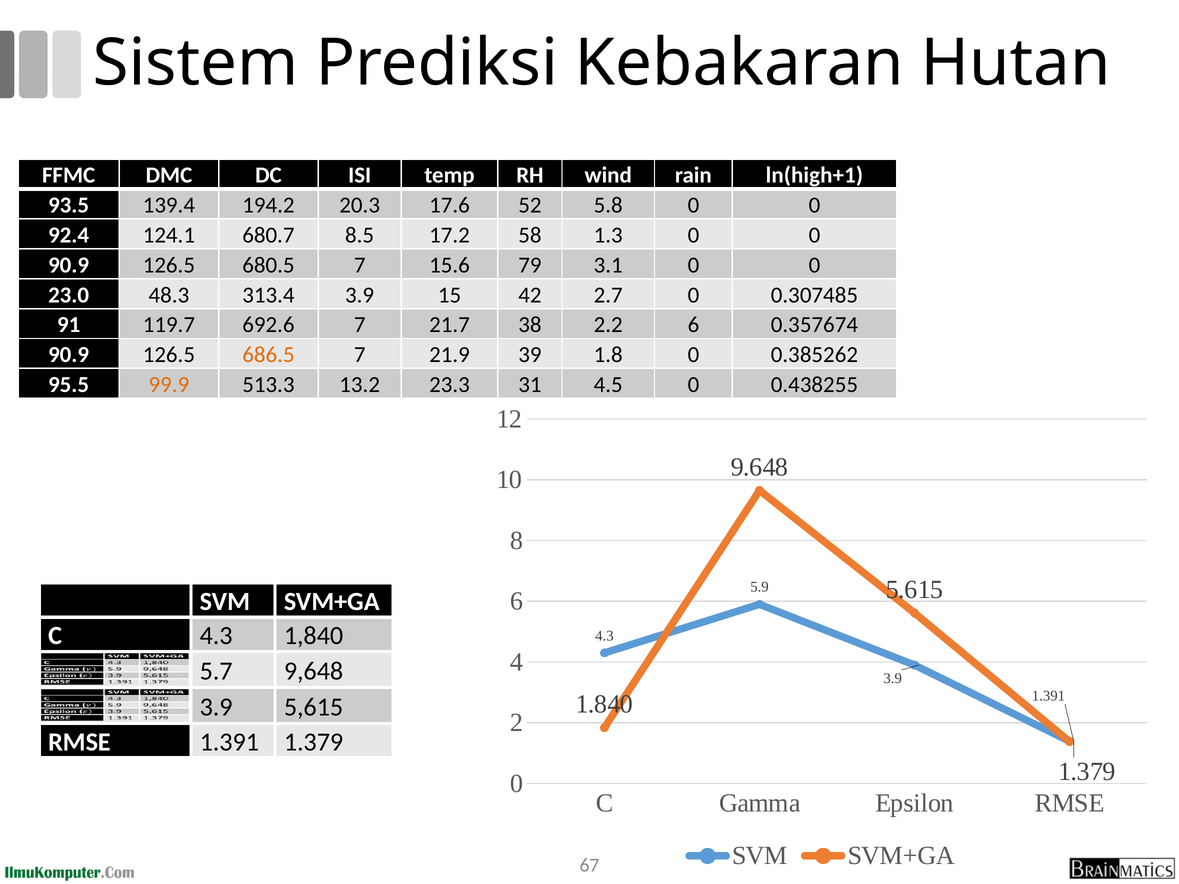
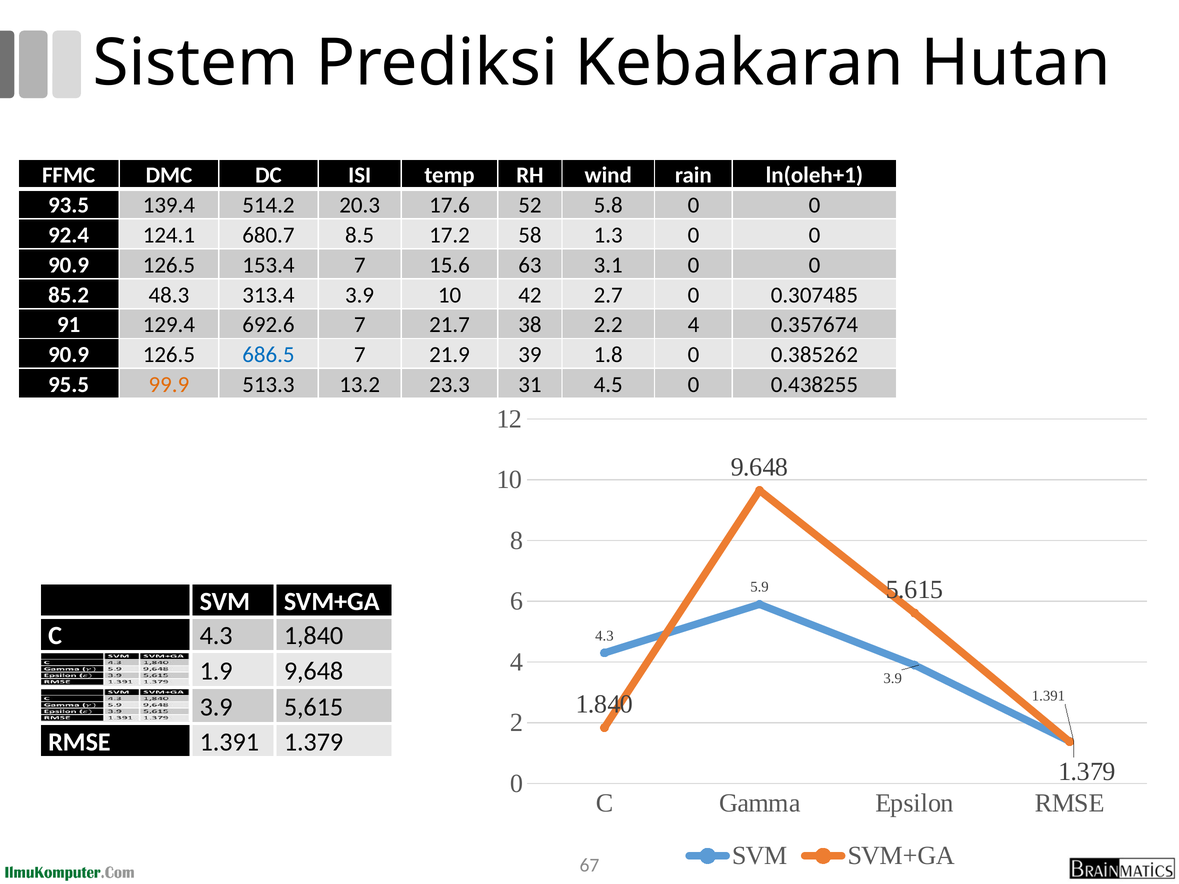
ln(high+1: ln(high+1 -> ln(oleh+1
194.2: 194.2 -> 514.2
680.5: 680.5 -> 153.4
79: 79 -> 63
23.0: 23.0 -> 85.2
3.9 15: 15 -> 10
119.7: 119.7 -> 129.4
2.2 6: 6 -> 4
686.5 colour: orange -> blue
5.7: 5.7 -> 1.9
